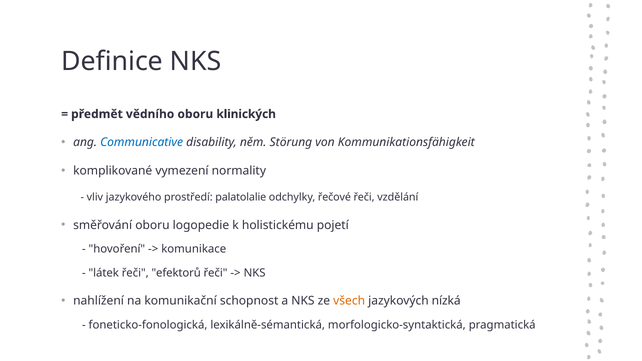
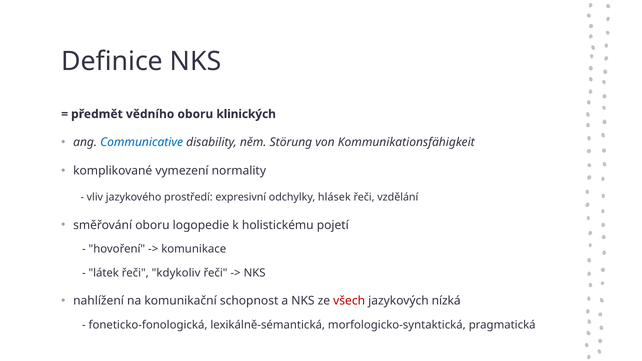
palatolalie: palatolalie -> expresivní
řečové: řečové -> hlásek
efektorů: efektorů -> kdykoliv
všech colour: orange -> red
